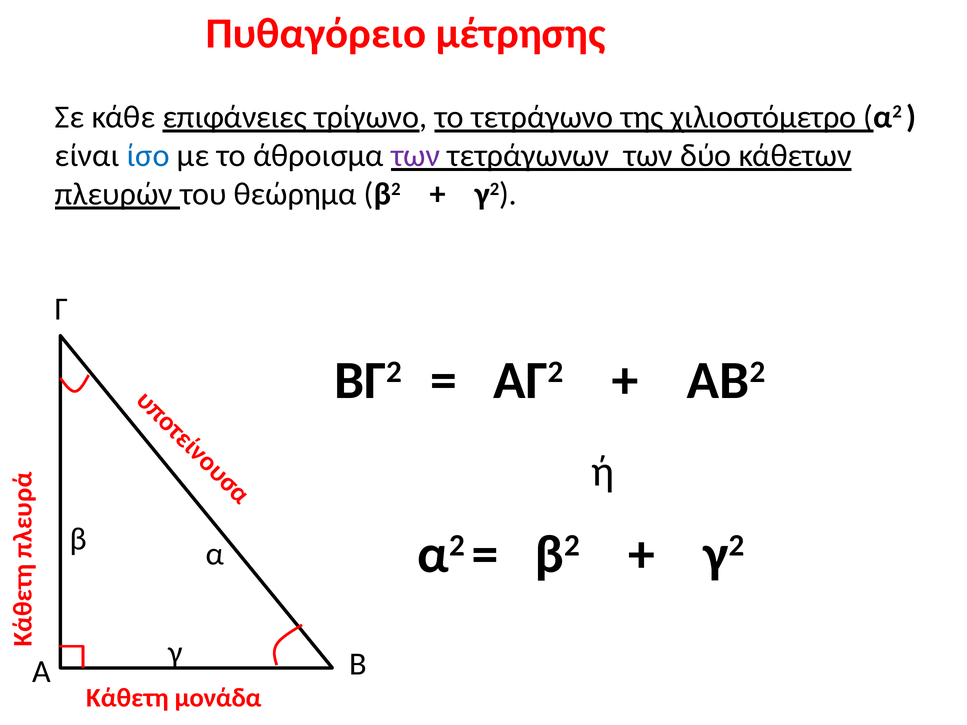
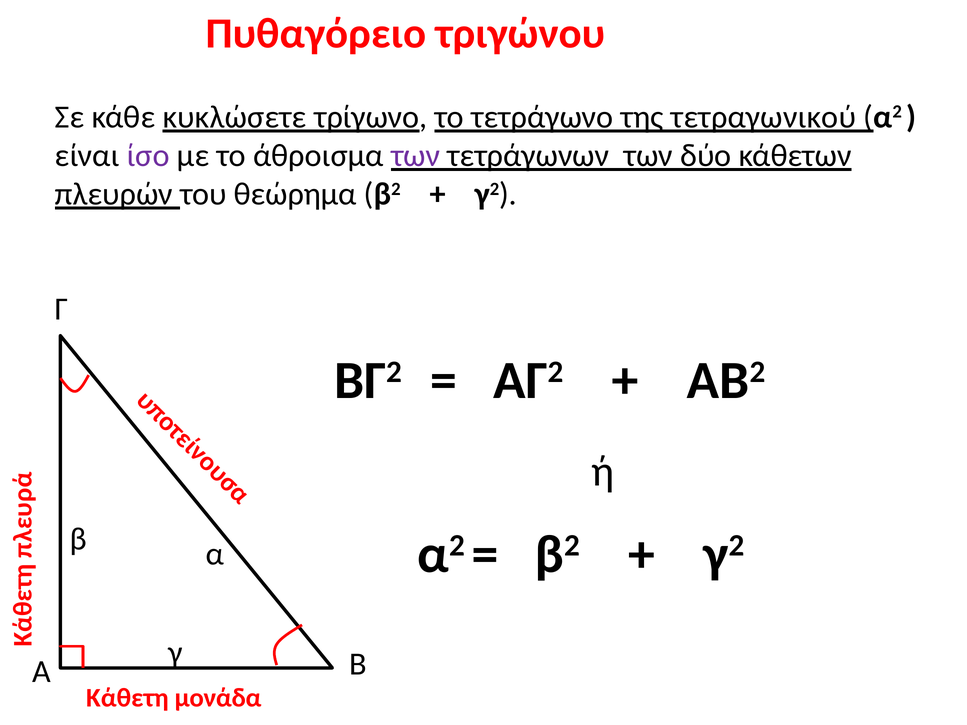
μέτρησης: μέτρησης -> τριγώνου
επιφάνειες: επιφάνειες -> κυκλώσετε
χιλιοστόμετρο: χιλιοστόμετρο -> τετραγωνικού
ίσο colour: blue -> purple
